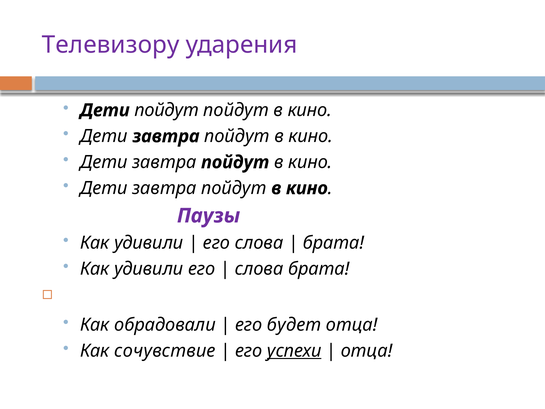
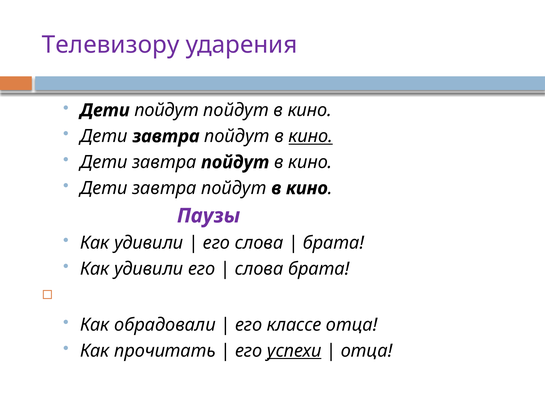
кино at (311, 136) underline: none -> present
будет: будет -> классе
сочувствие: сочувствие -> прочитать
